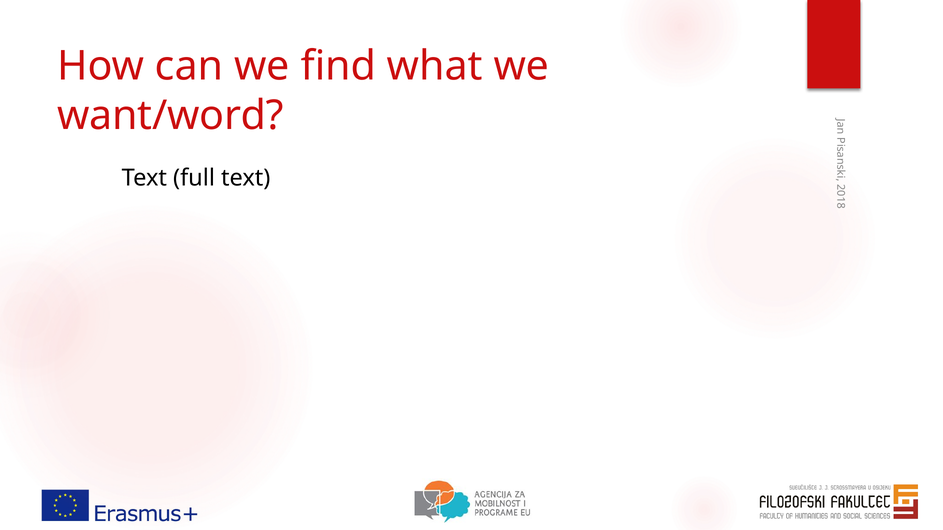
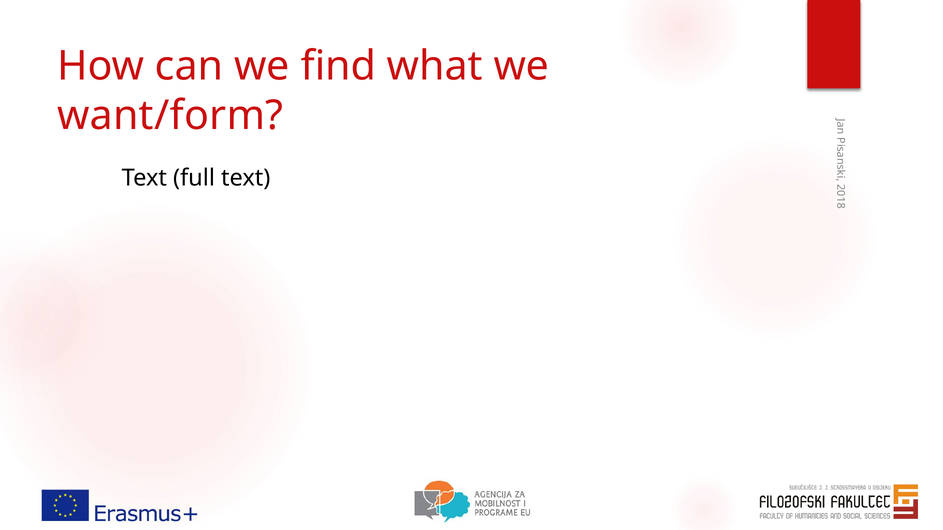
want/word: want/word -> want/form
